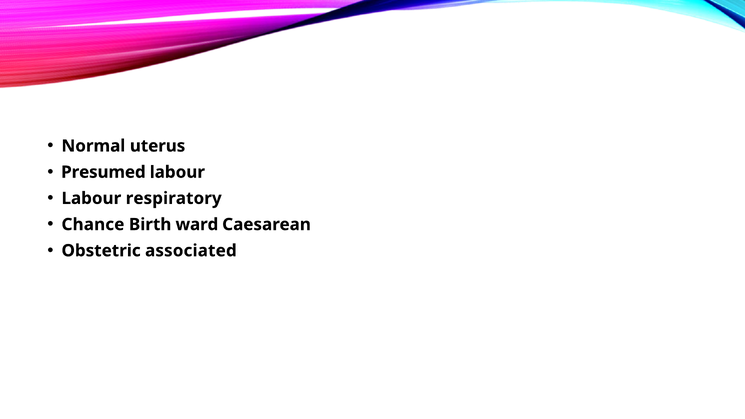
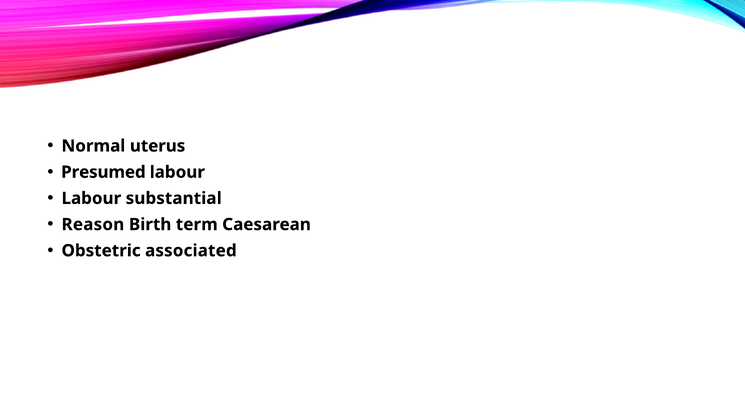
respiratory: respiratory -> substantial
Chance: Chance -> Reason
ward: ward -> term
